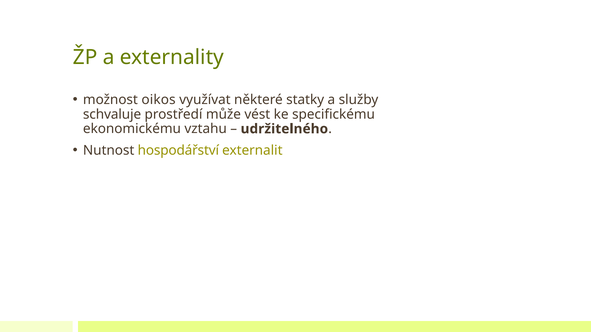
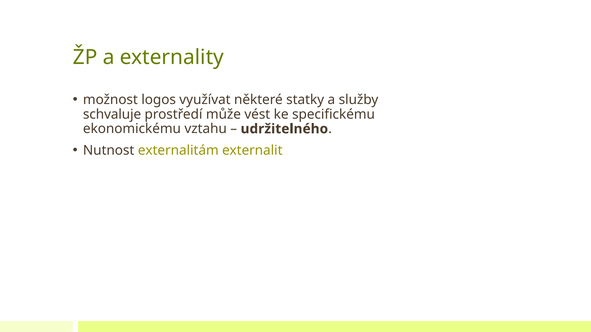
oikos: oikos -> logos
hospodářství: hospodářství -> externalitám
